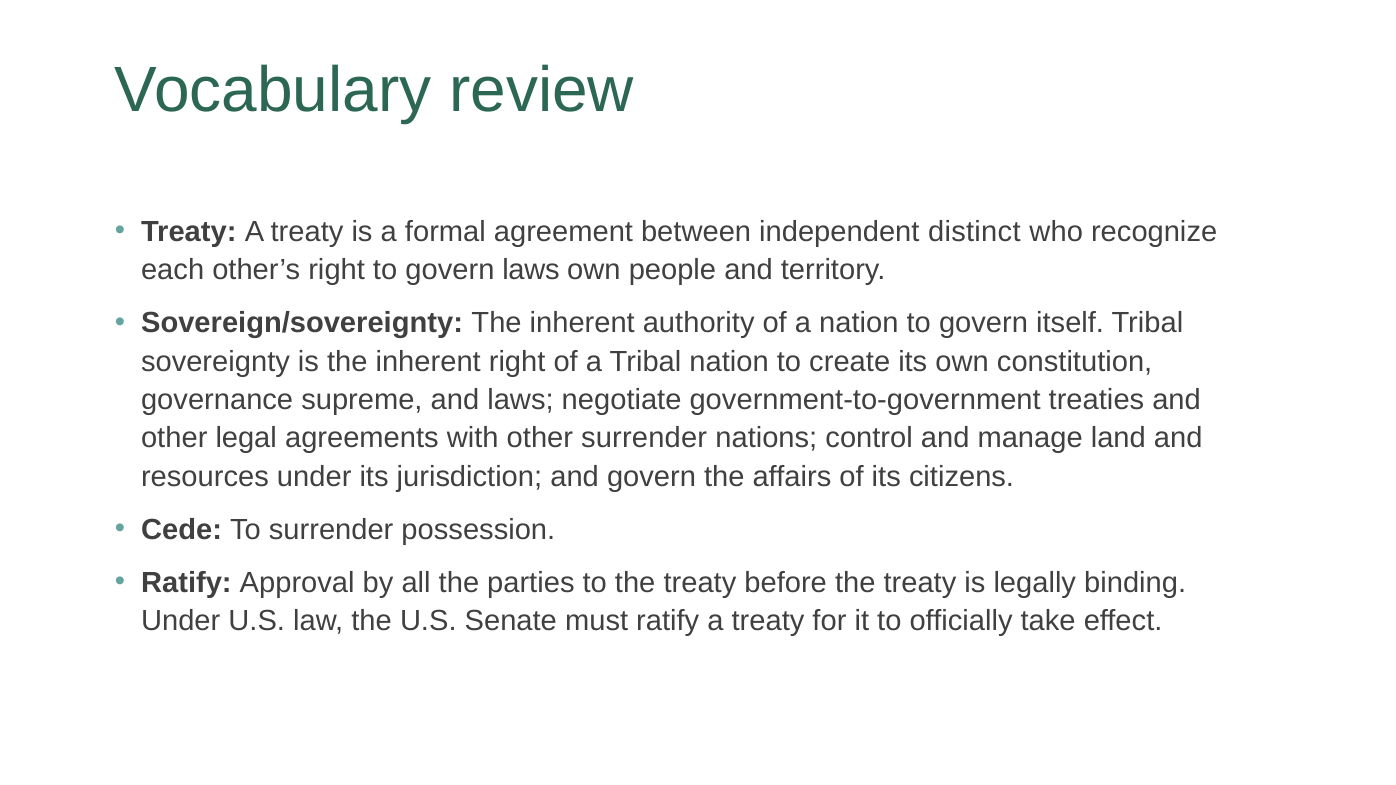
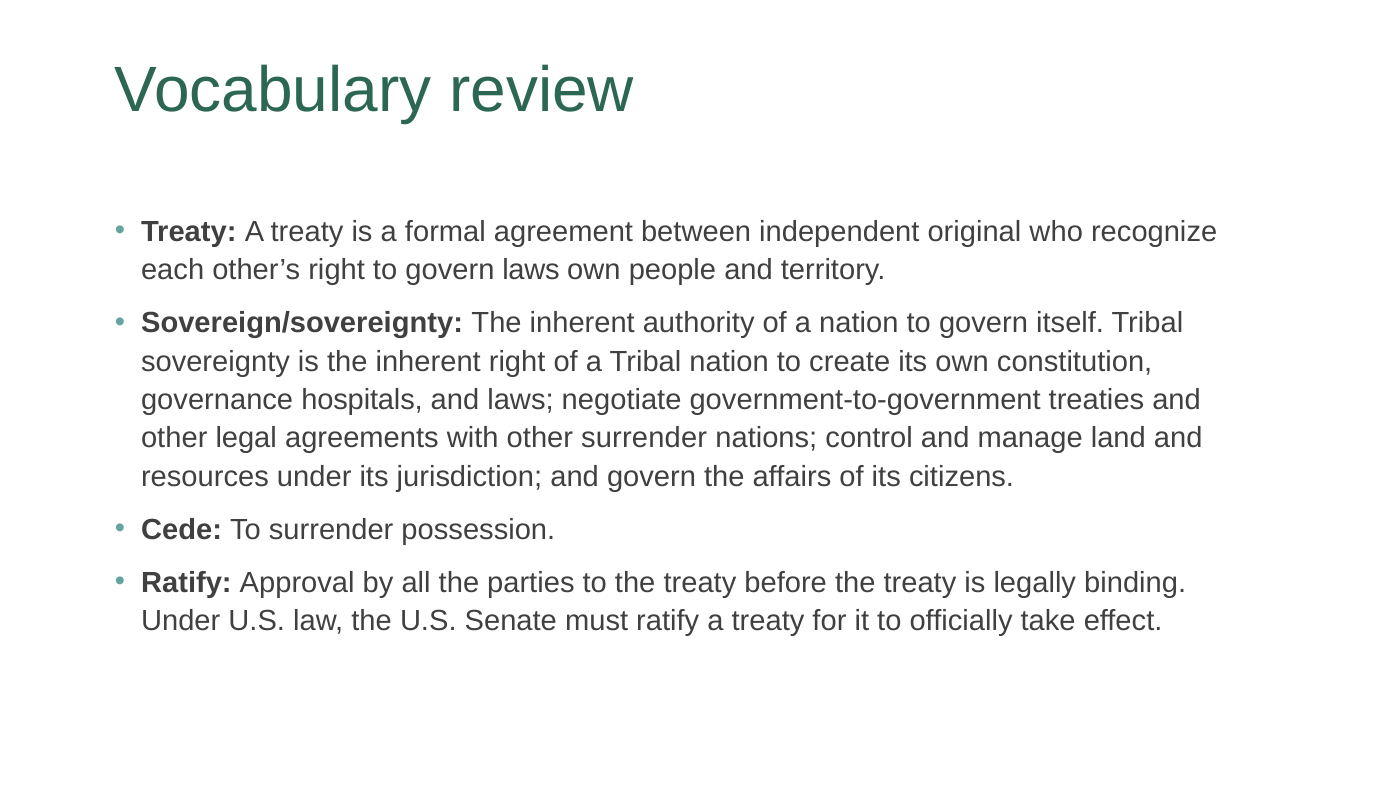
distinct: distinct -> original
supreme: supreme -> hospitals
